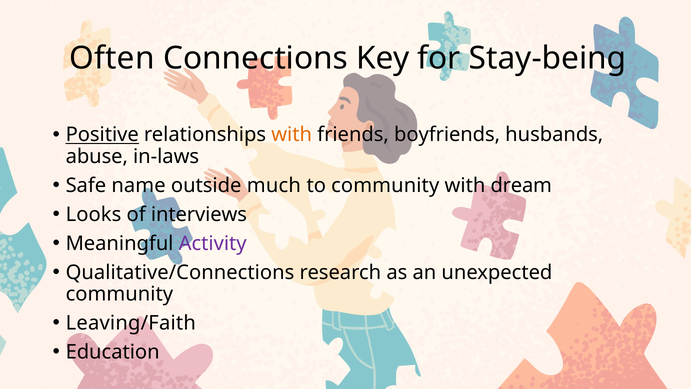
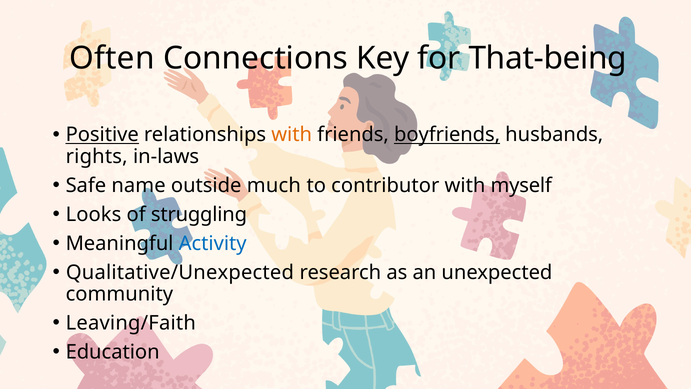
Stay-being: Stay-being -> That-being
boyfriends underline: none -> present
abuse: abuse -> rights
to community: community -> contributor
dream: dream -> myself
interviews: interviews -> struggling
Activity colour: purple -> blue
Qualitative/Connections: Qualitative/Connections -> Qualitative/Unexpected
